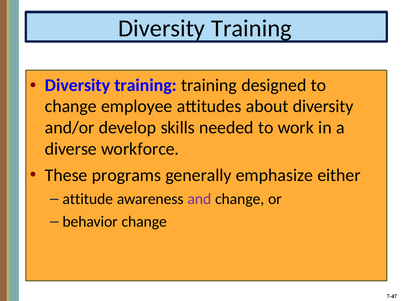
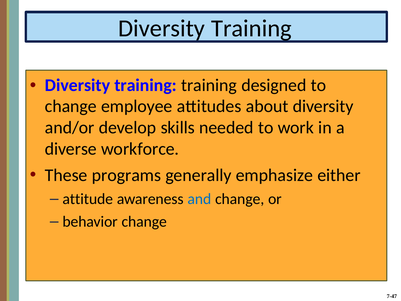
and colour: purple -> blue
